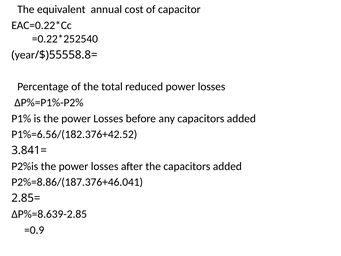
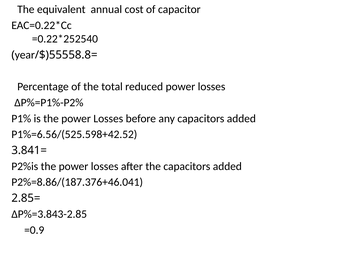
P1%=6.56/(182.376+42.52: P1%=6.56/(182.376+42.52 -> P1%=6.56/(525.598+42.52
ΔP%=8.639-2.85: ΔP%=8.639-2.85 -> ΔP%=3.843-2.85
